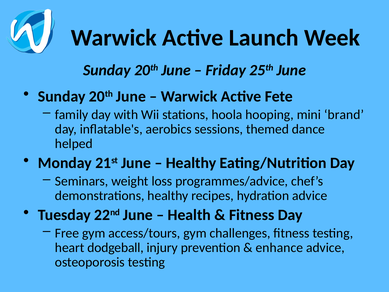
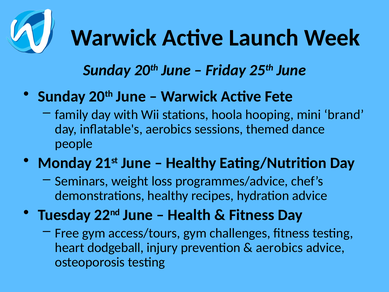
helped: helped -> people
enhance at (279, 247): enhance -> aerobics
